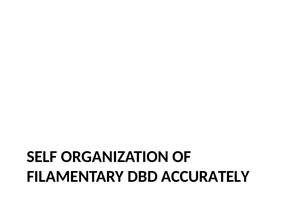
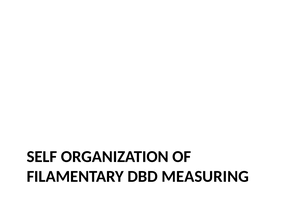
ACCURATELY: ACCURATELY -> MEASURING
